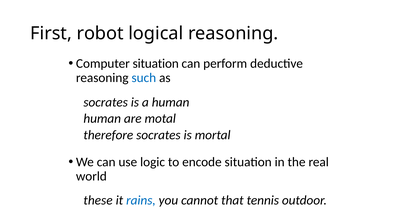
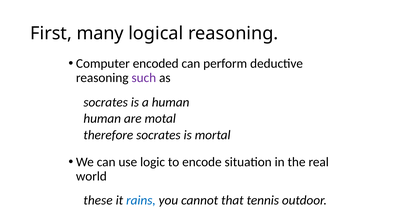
robot: robot -> many
Computer situation: situation -> encoded
such colour: blue -> purple
